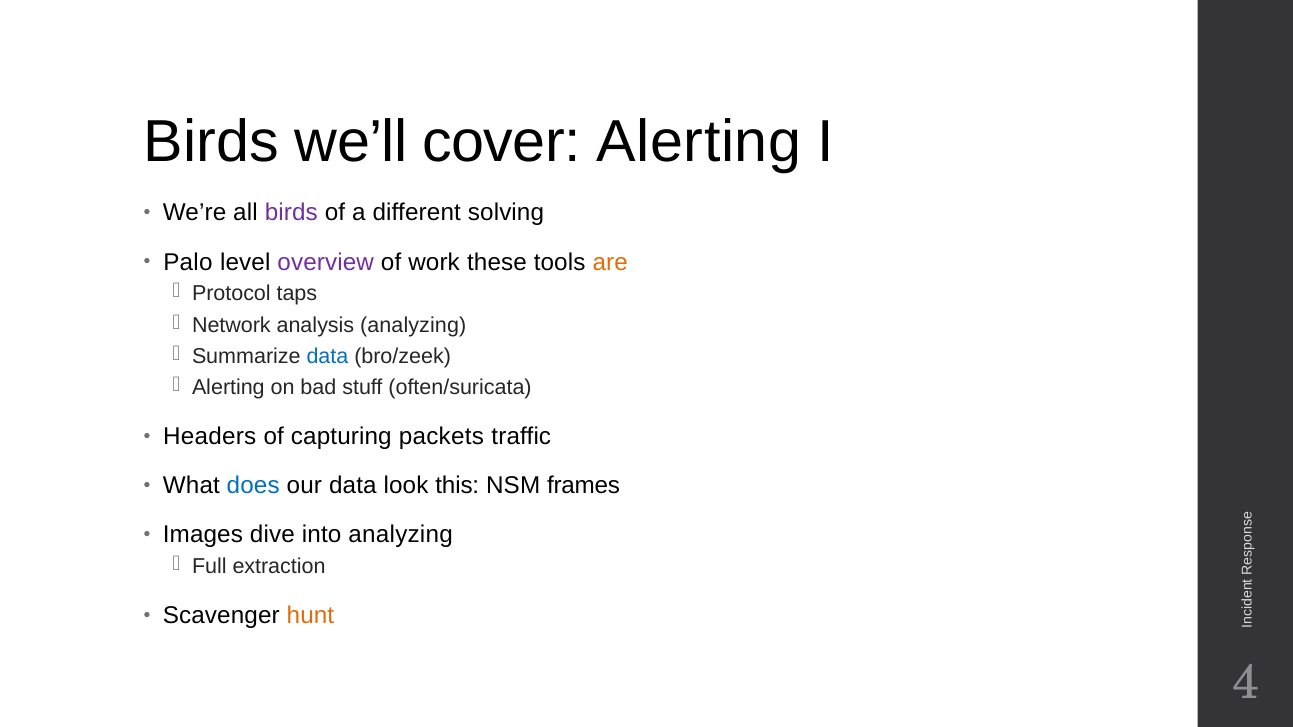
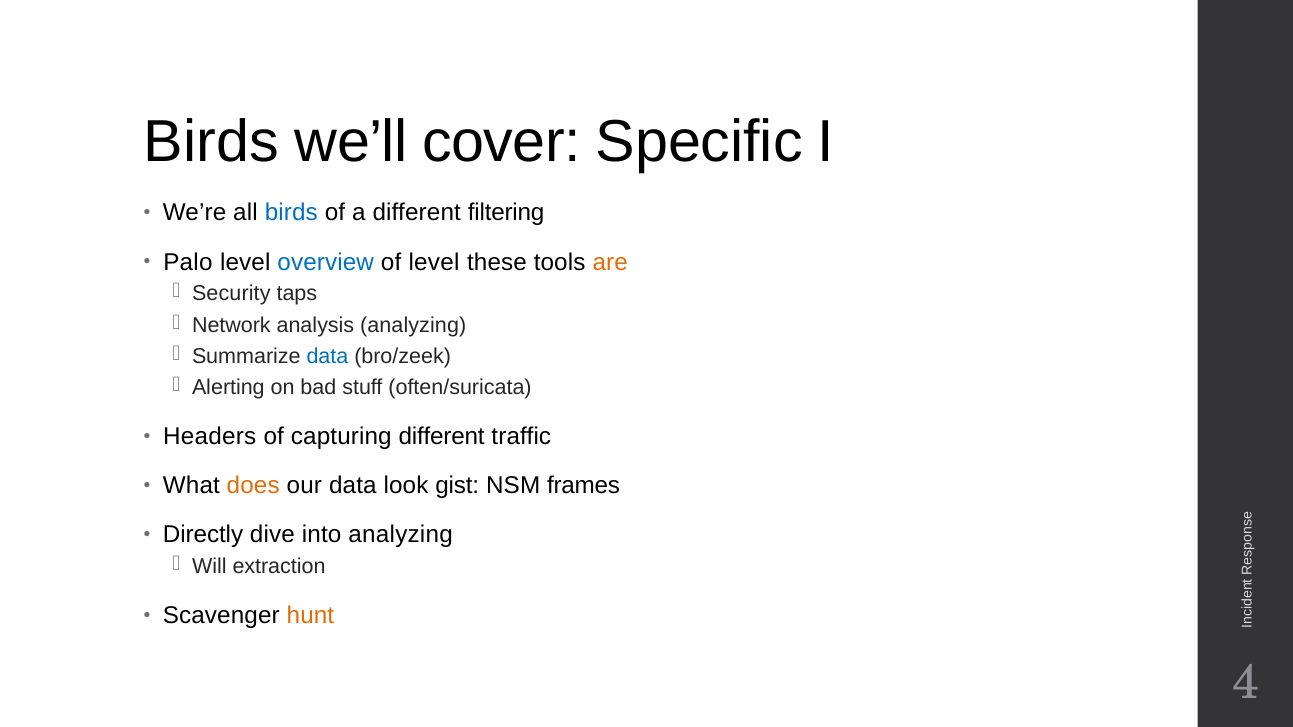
cover Alerting: Alerting -> Specific
birds at (291, 213) colour: purple -> blue
solving: solving -> filtering
overview colour: purple -> blue
of work: work -> level
Protocol: Protocol -> Security
capturing packets: packets -> different
does colour: blue -> orange
this: this -> gist
Images: Images -> Directly
Full: Full -> Will
